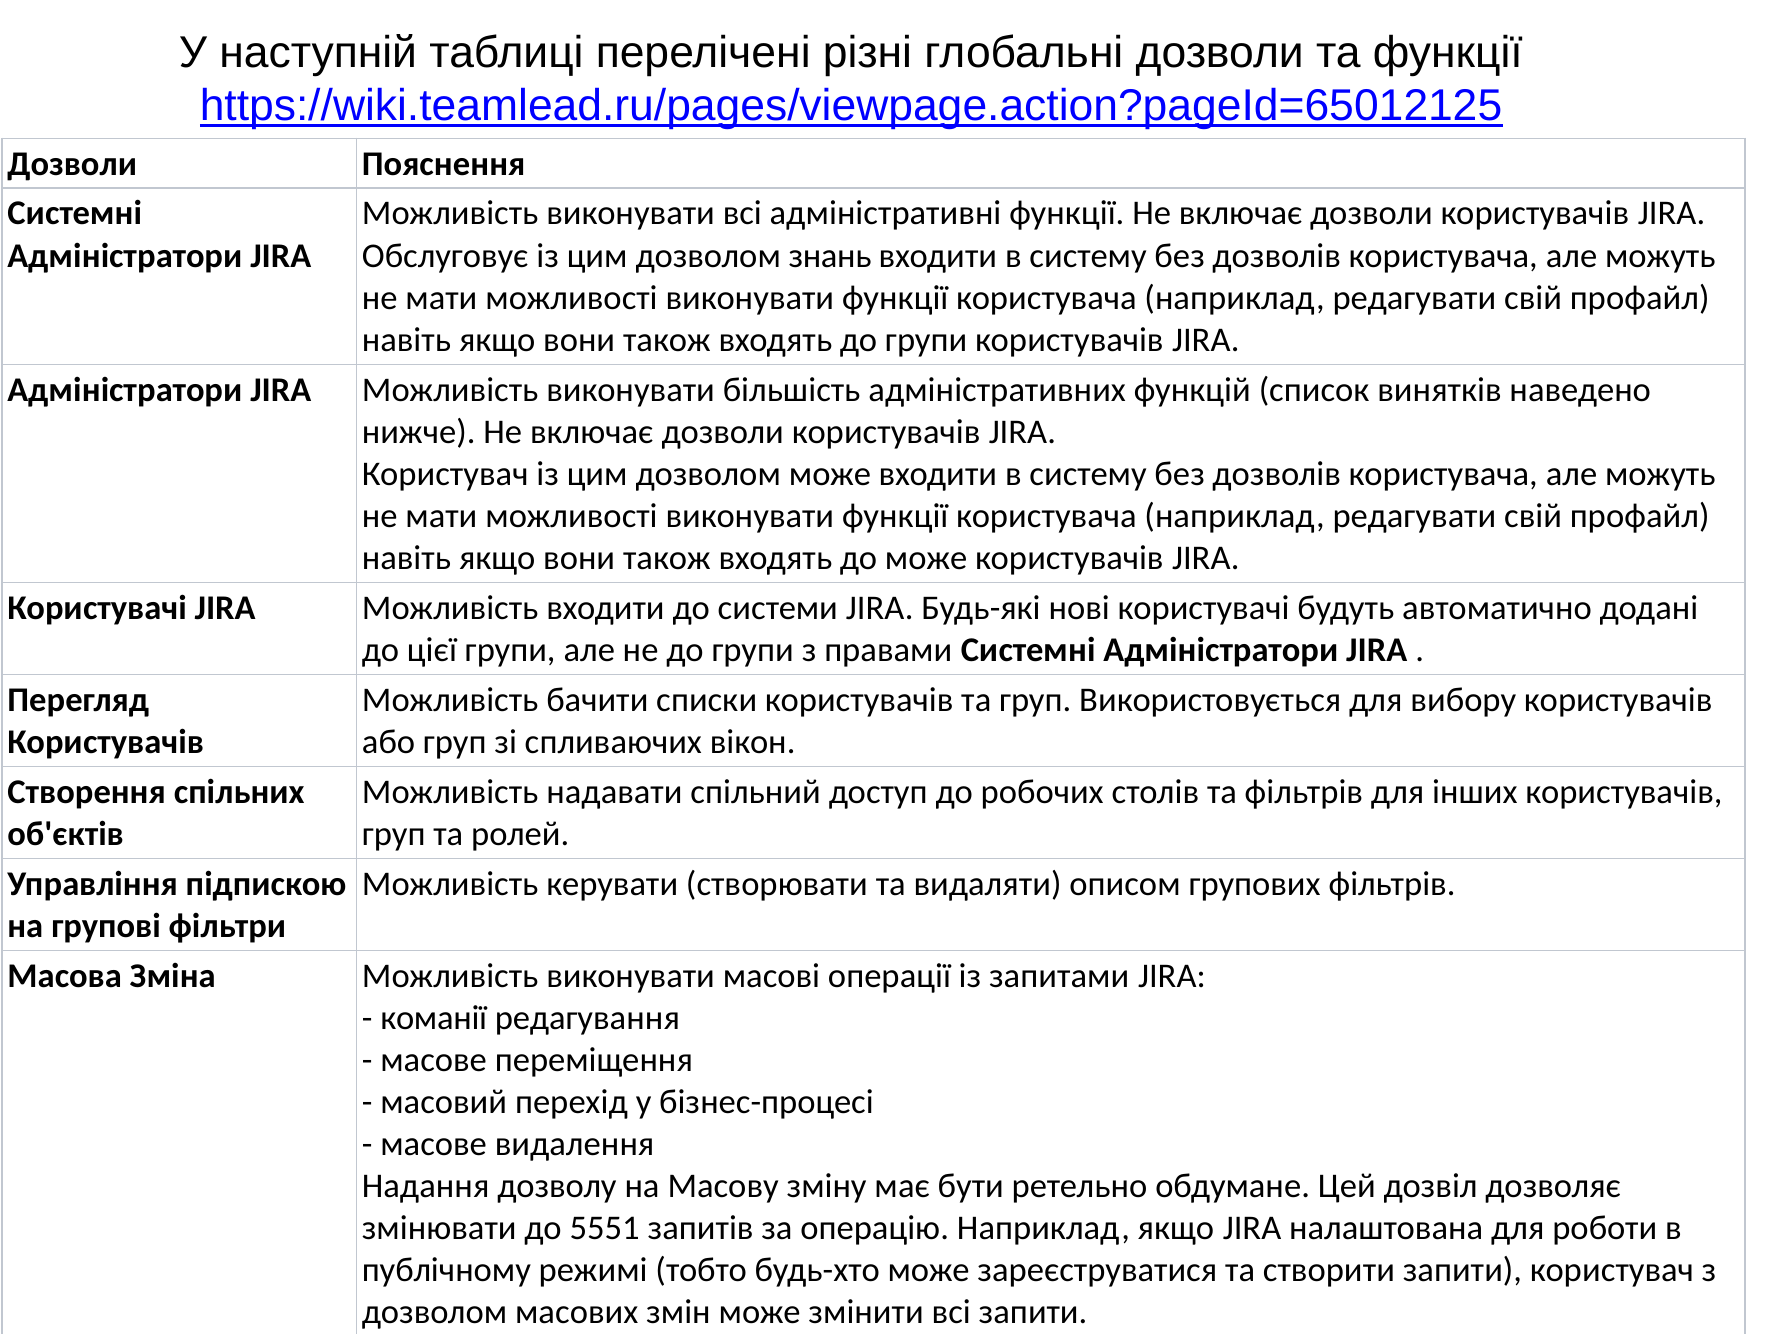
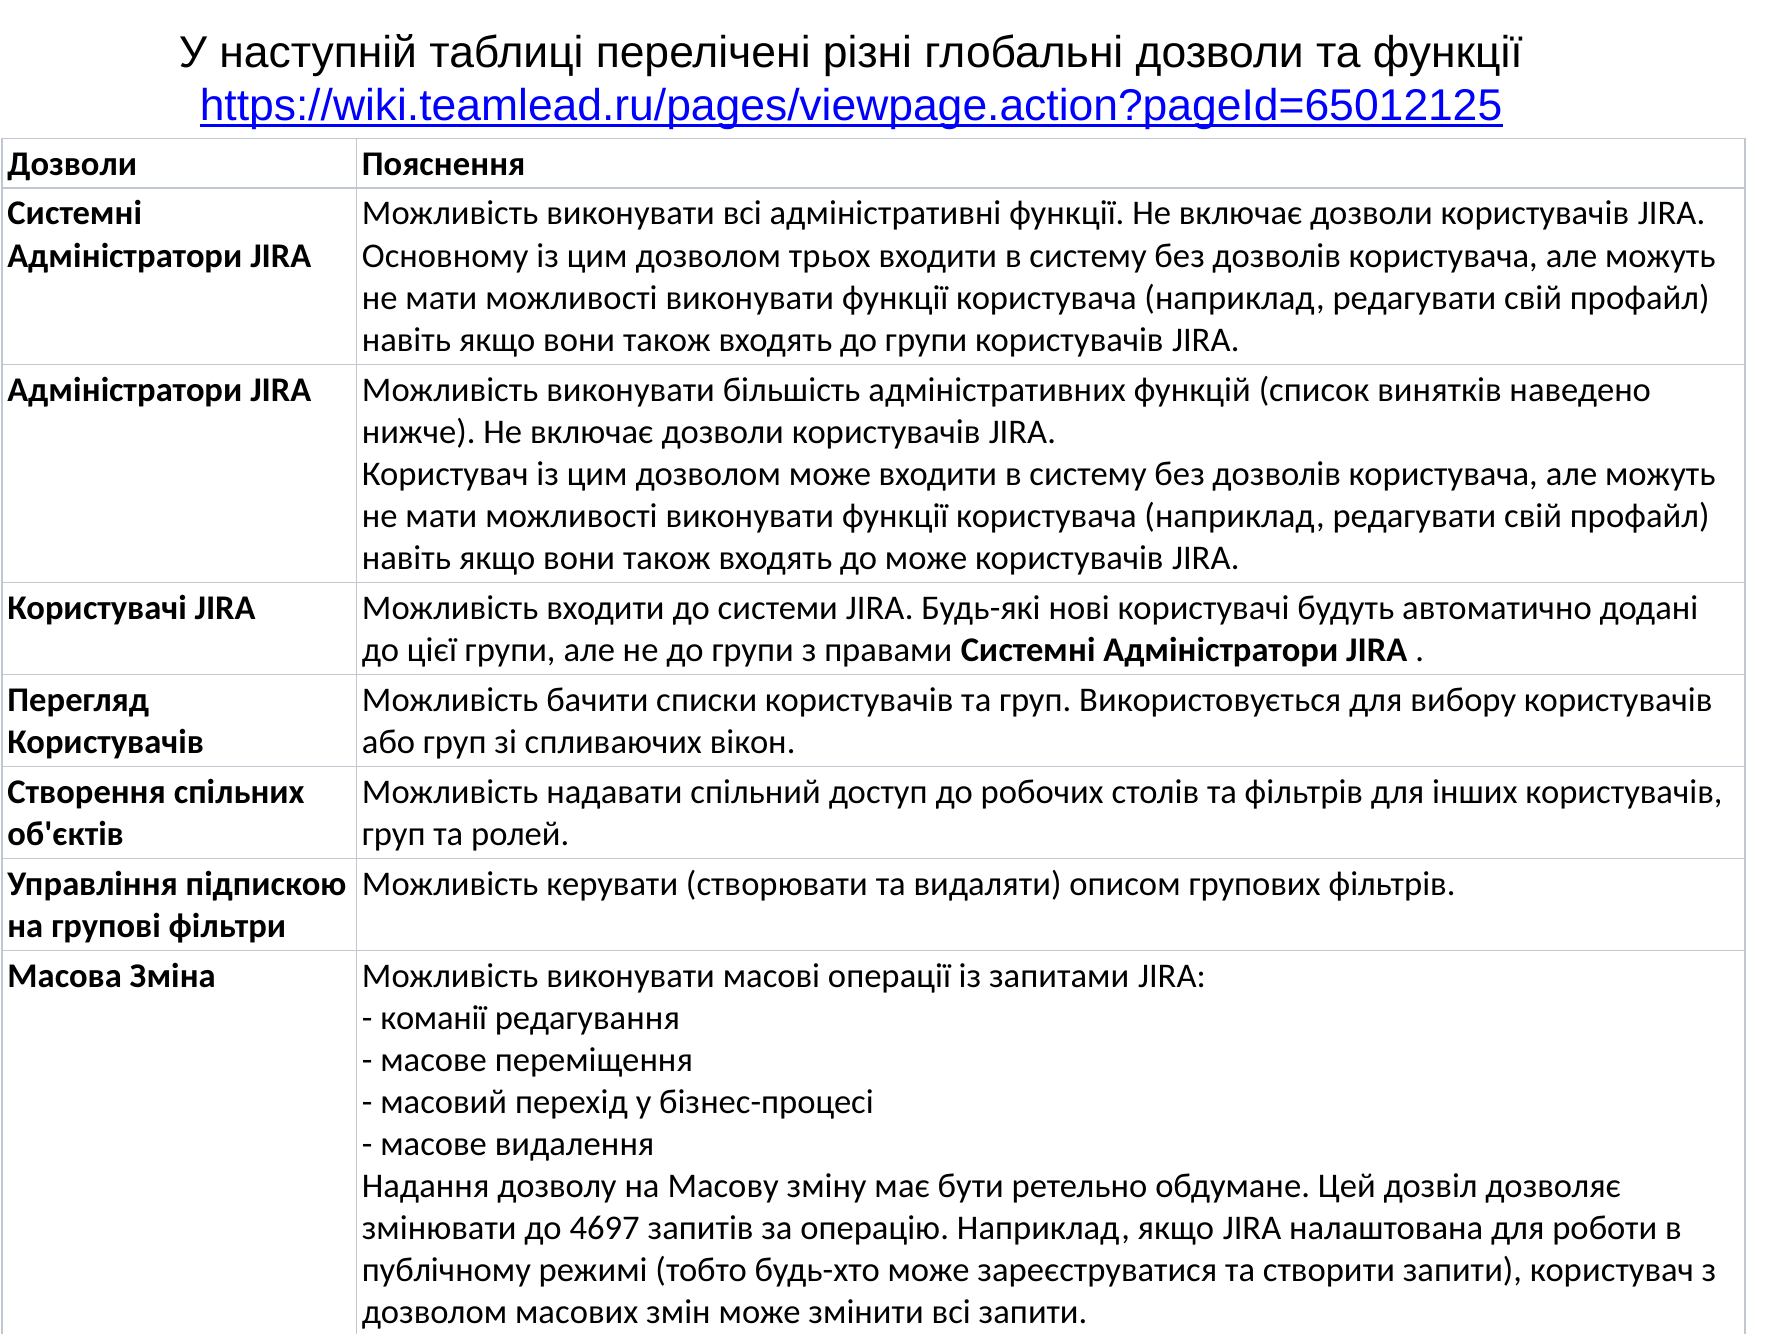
Обслуговує: Обслуговує -> Основному
знань: знань -> трьох
5551: 5551 -> 4697
